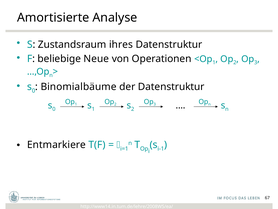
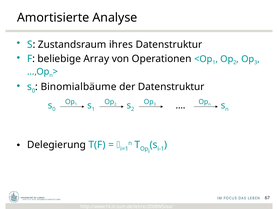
Neue: Neue -> Array
Entmarkiere: Entmarkiere -> Delegierung
